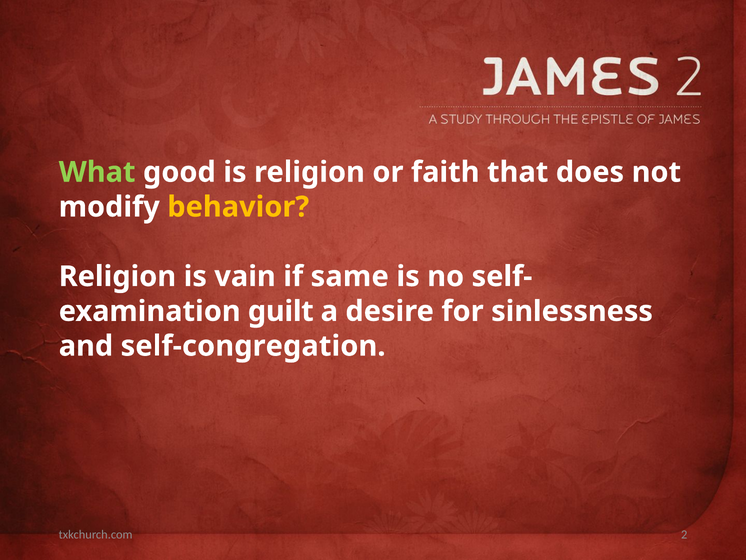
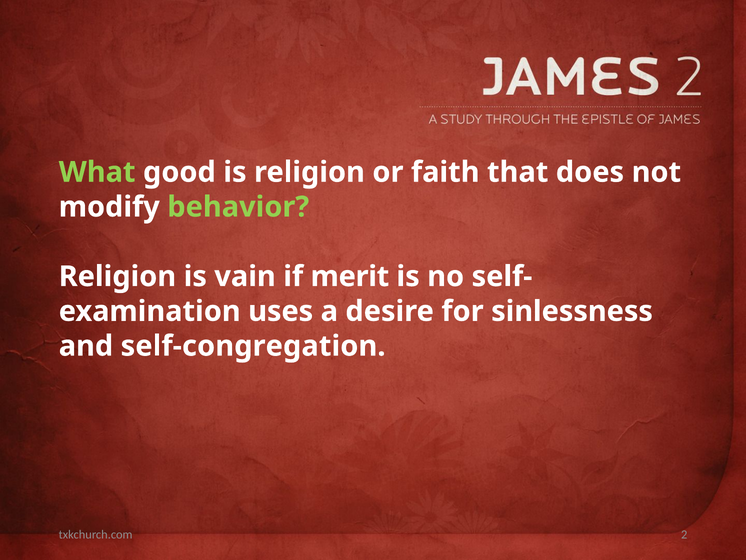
behavior colour: yellow -> light green
same: same -> merit
guilt: guilt -> uses
